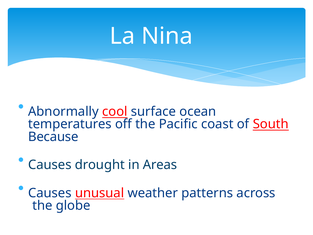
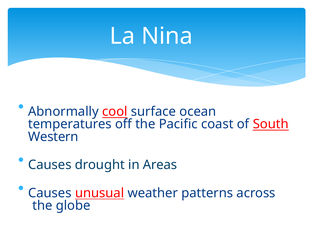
Because: Because -> Western
